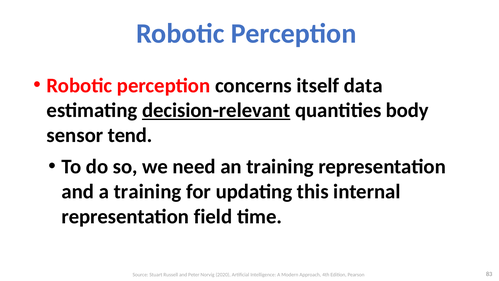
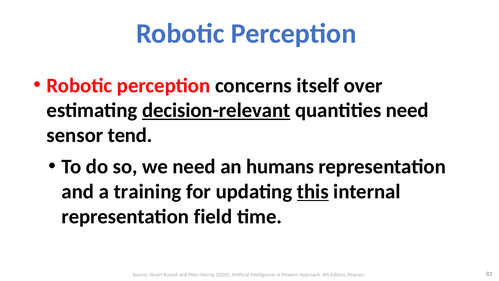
data: data -> over
quantities body: body -> need
an training: training -> humans
this underline: none -> present
